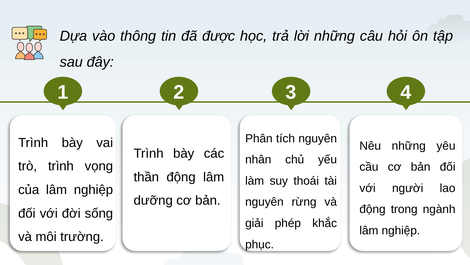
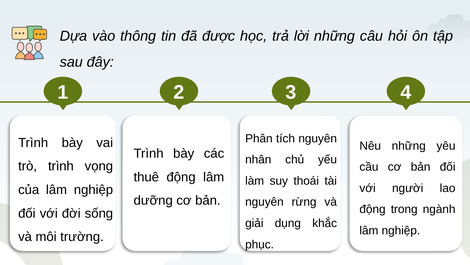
thần: thần -> thuê
phép: phép -> dụng
